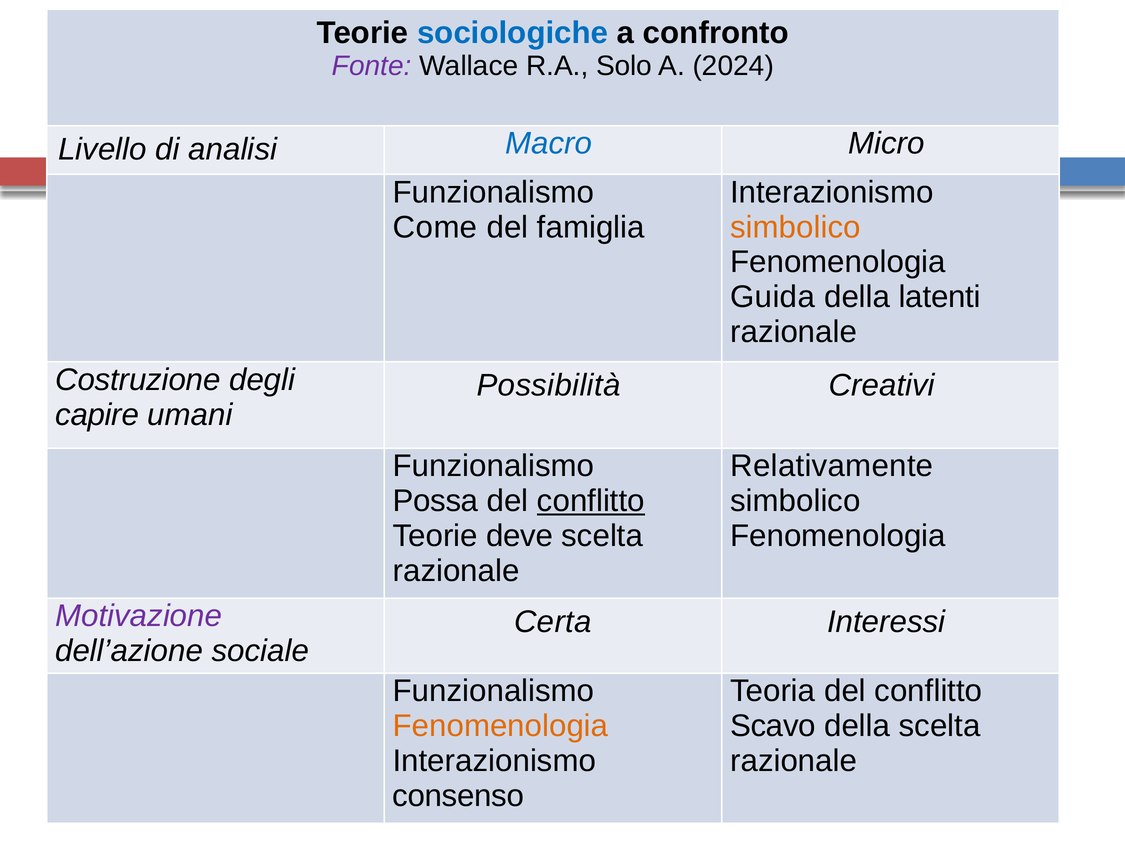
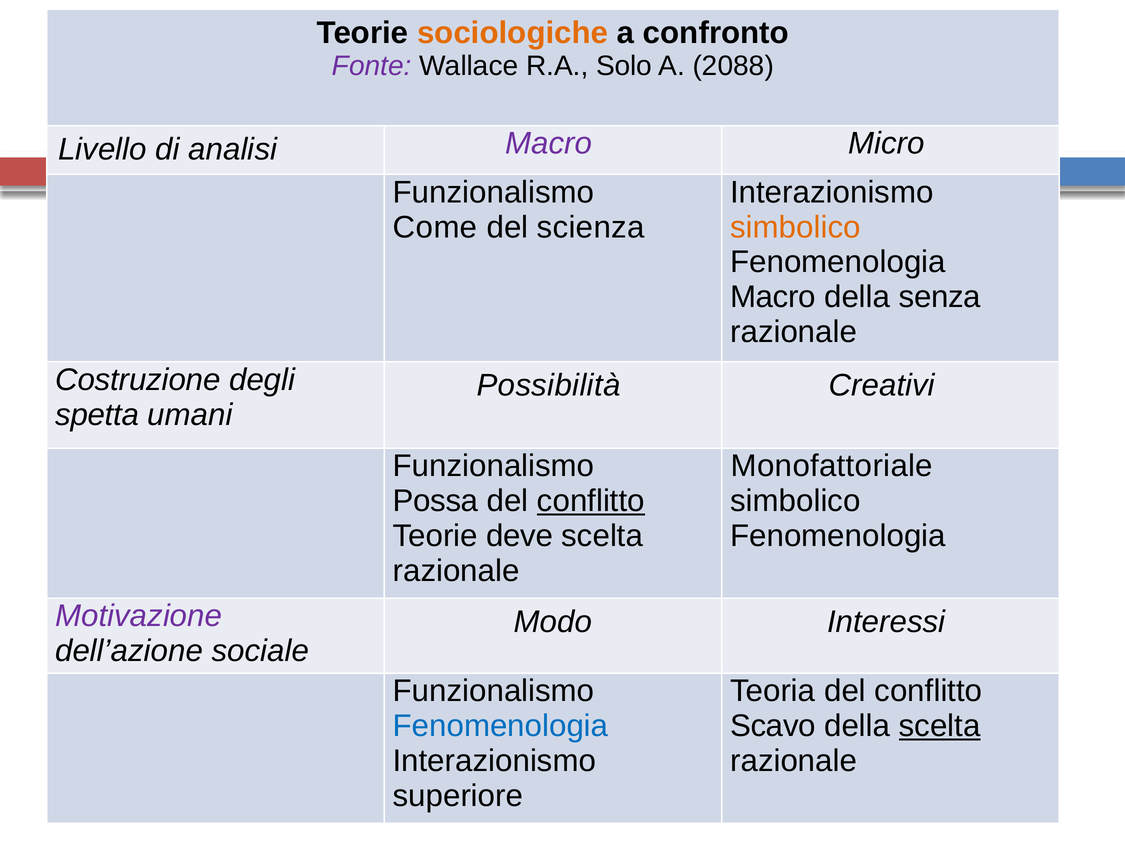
sociologiche colour: blue -> orange
2024: 2024 -> 2088
Macro at (549, 144) colour: blue -> purple
famiglia: famiglia -> scienza
Guida at (773, 297): Guida -> Macro
latenti: latenti -> senza
capire: capire -> spetta
Relativamente: Relativamente -> Monofattoriale
Certa: Certa -> Modo
Fenomenologia at (501, 726) colour: orange -> blue
scelta at (940, 726) underline: none -> present
consenso: consenso -> superiore
